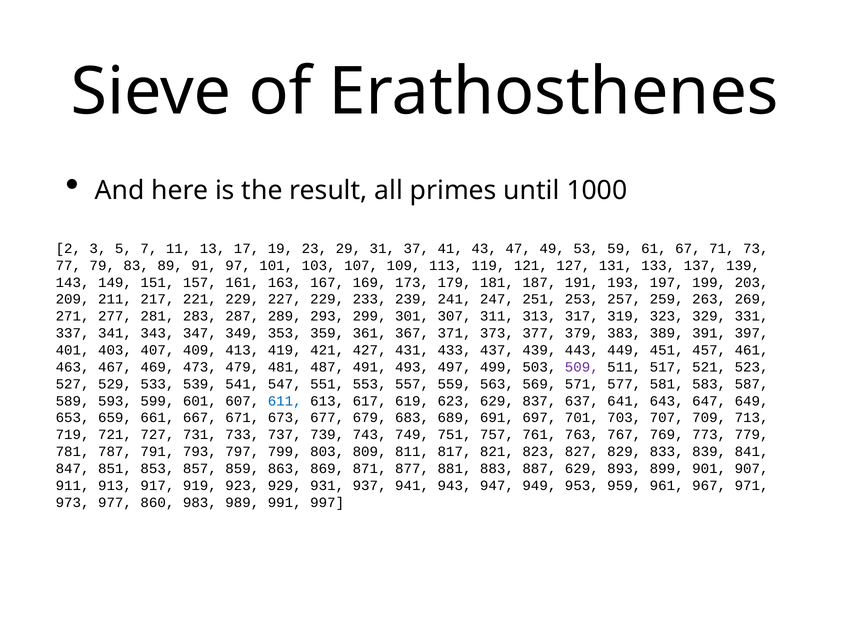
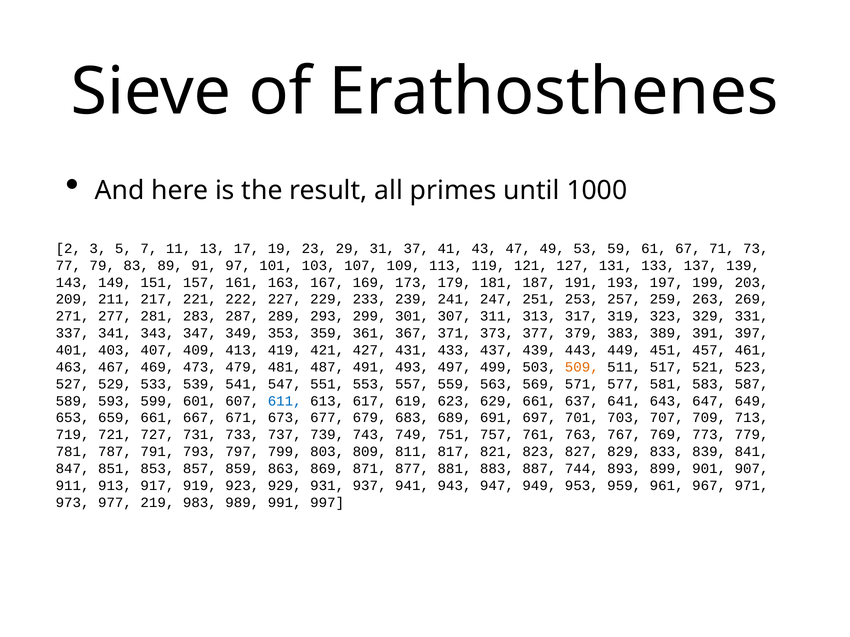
221 229: 229 -> 222
509 colour: purple -> orange
629 837: 837 -> 661
887 629: 629 -> 744
860: 860 -> 219
